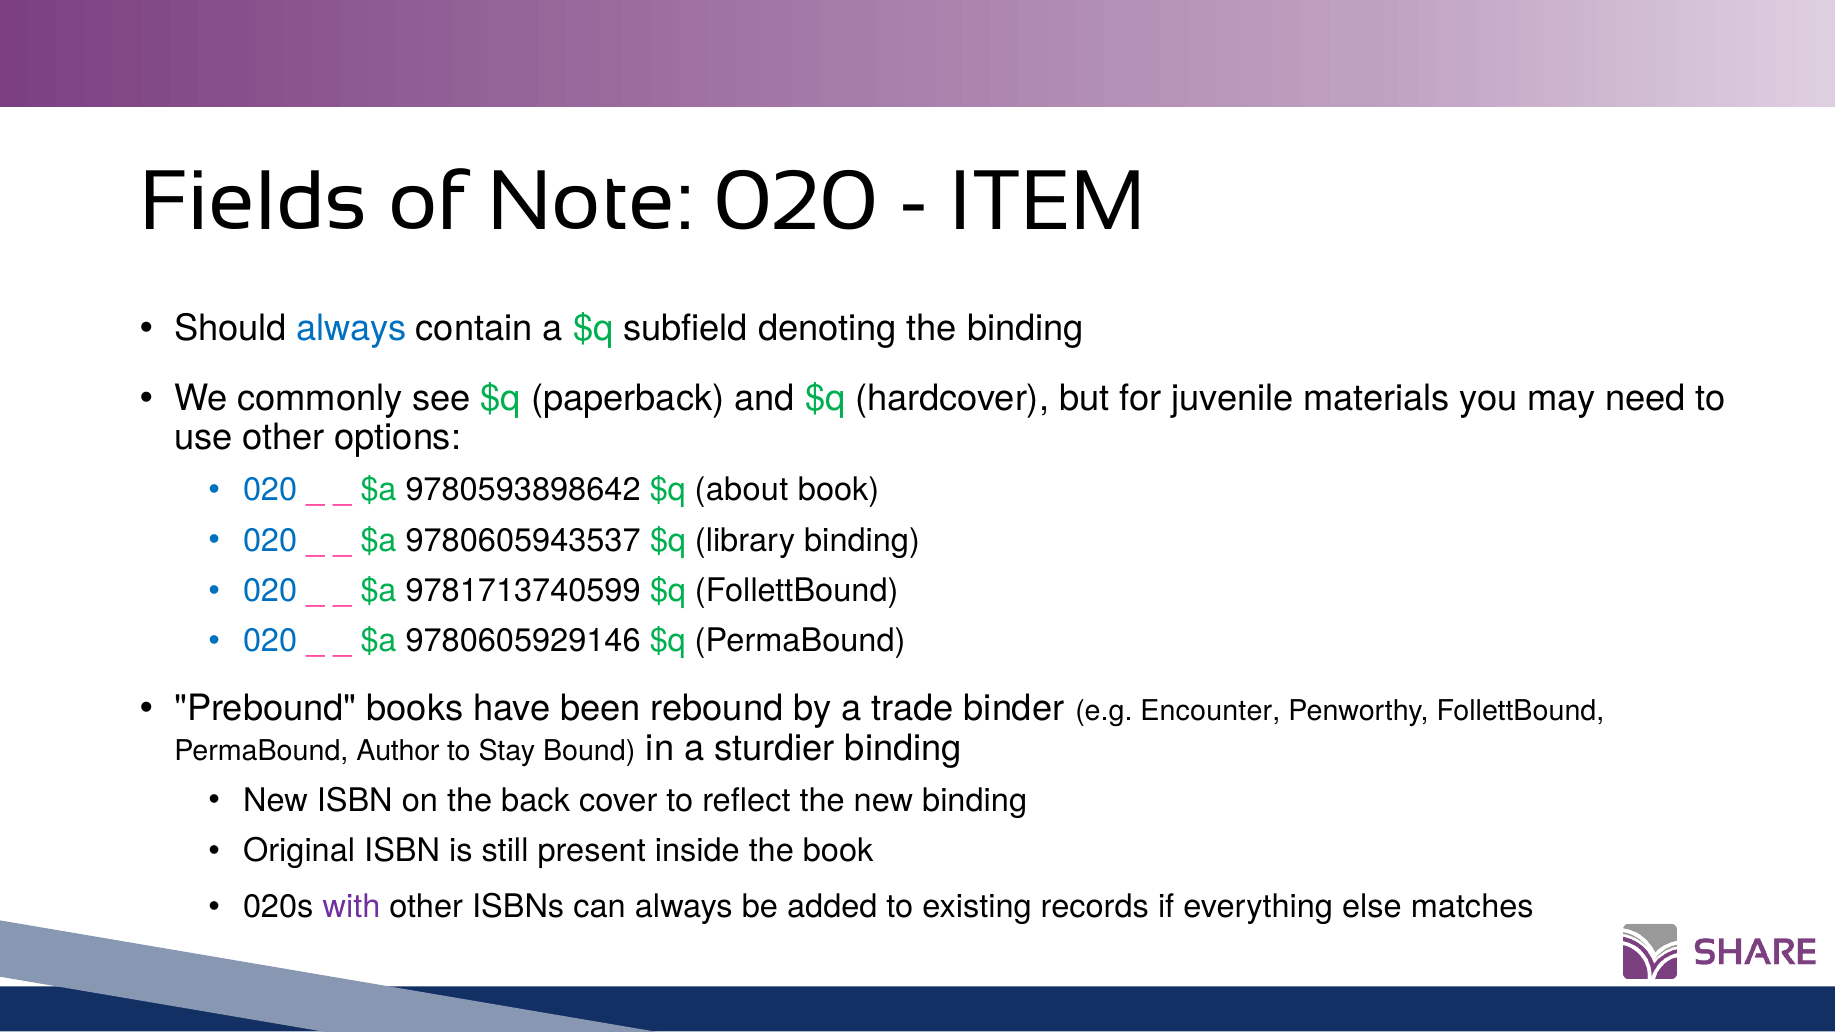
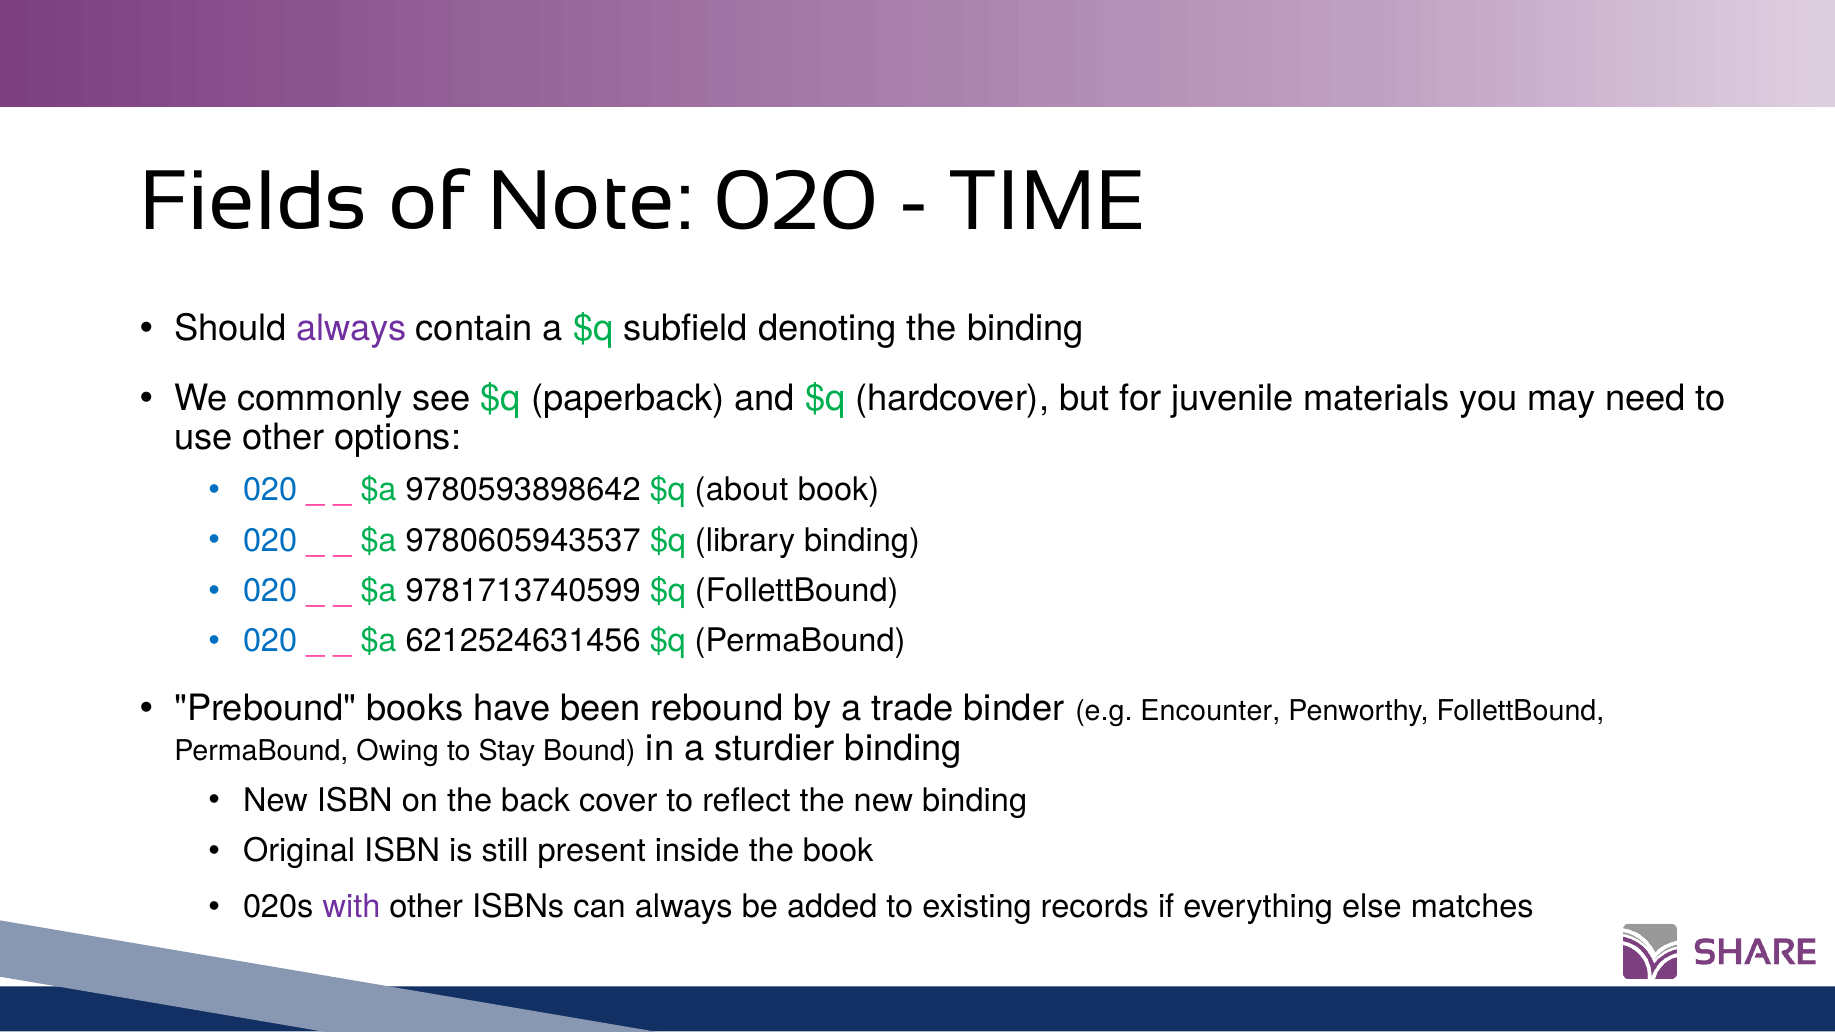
ITEM: ITEM -> TIME
always at (352, 329) colour: blue -> purple
9780605929146: 9780605929146 -> 6212524631456
Author: Author -> Owing
